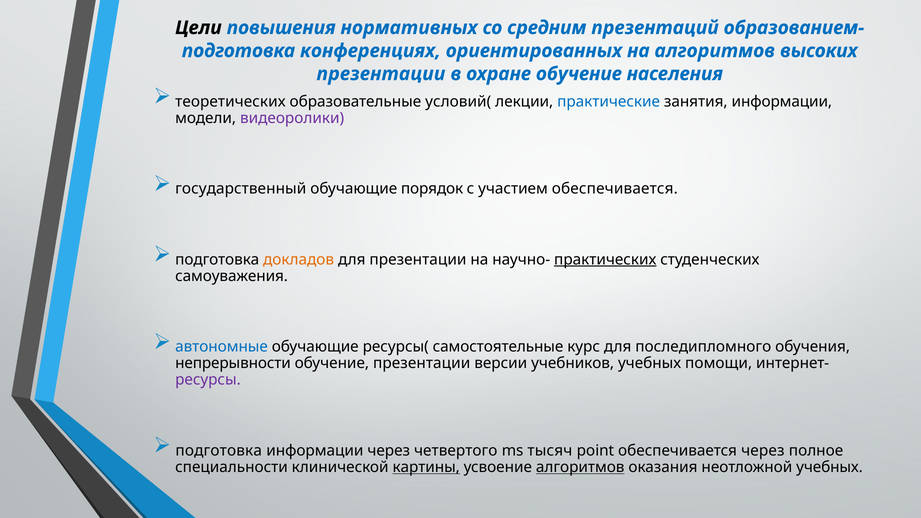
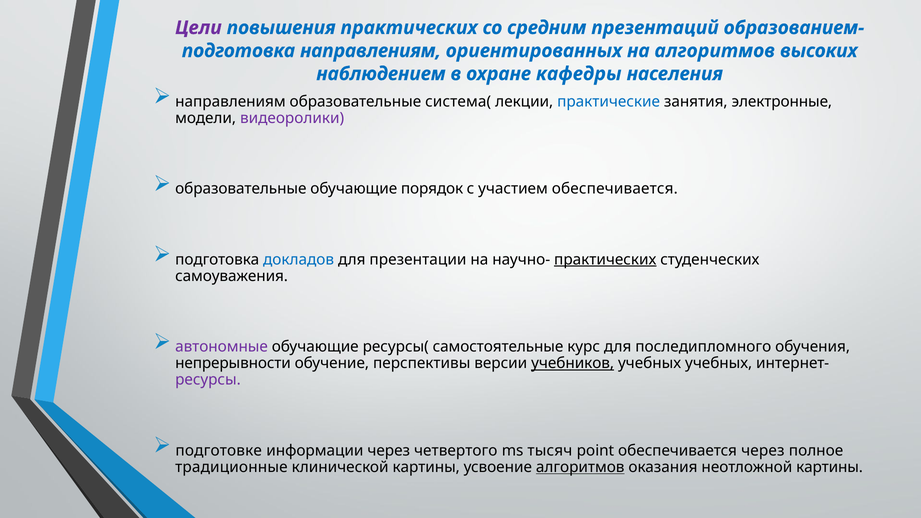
Цели colour: black -> purple
повышения нормативных: нормативных -> практических
подготовка конференциях: конференциях -> направлениям
презентации at (381, 74): презентации -> наблюдением
охране обучение: обучение -> кафедры
теоретических at (230, 102): теоретических -> направлениям
условий(: условий( -> система(
занятия информации: информации -> электронные
государственный at (241, 189): государственный -> образовательные
докладов colour: orange -> blue
автономные colour: blue -> purple
обучение презентации: презентации -> перспективы
учебников underline: none -> present
учебных помощи: помощи -> учебных
подготовка at (219, 451): подготовка -> подготовке
специальности: специальности -> традиционные
картины at (426, 467) underline: present -> none
неотложной учебных: учебных -> картины
